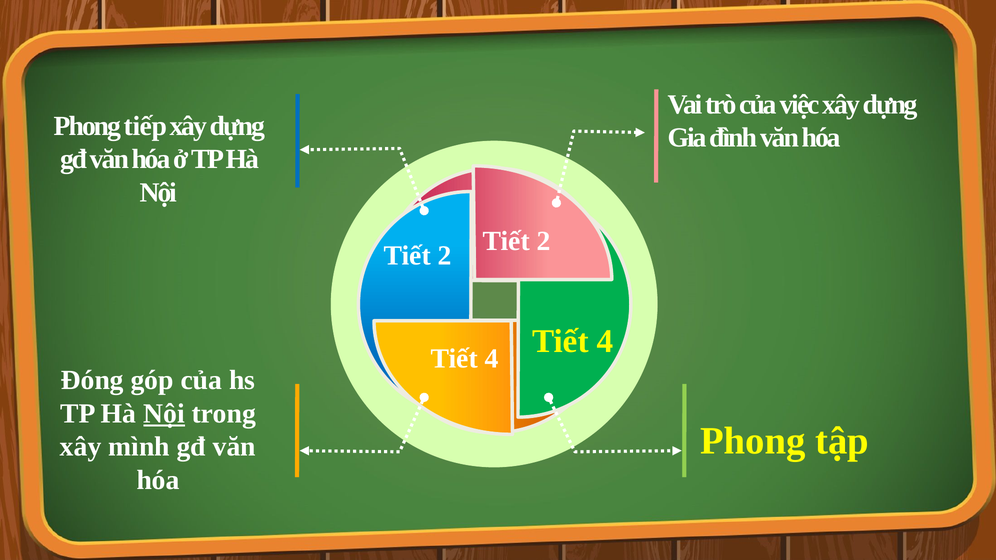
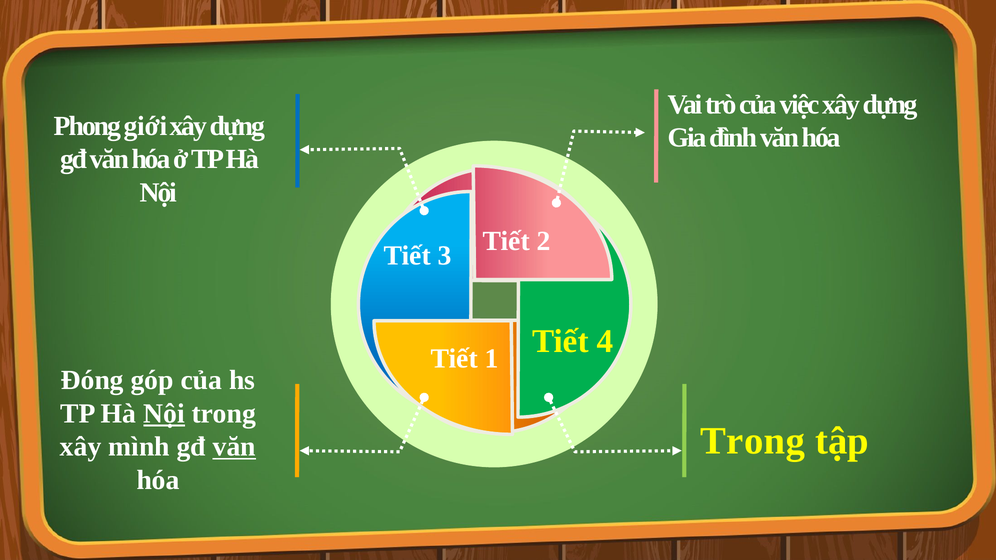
tiếp: tiếp -> giới
2 at (445, 256): 2 -> 3
4 at (492, 359): 4 -> 1
Phong at (753, 441): Phong -> Trong
văn at (234, 447) underline: none -> present
